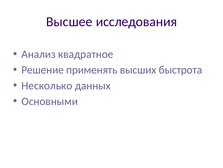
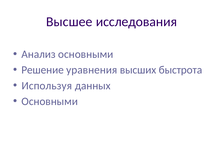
Анализ квадратное: квадратное -> основными
применять: применять -> уравнения
Несколько: Несколько -> Используя
